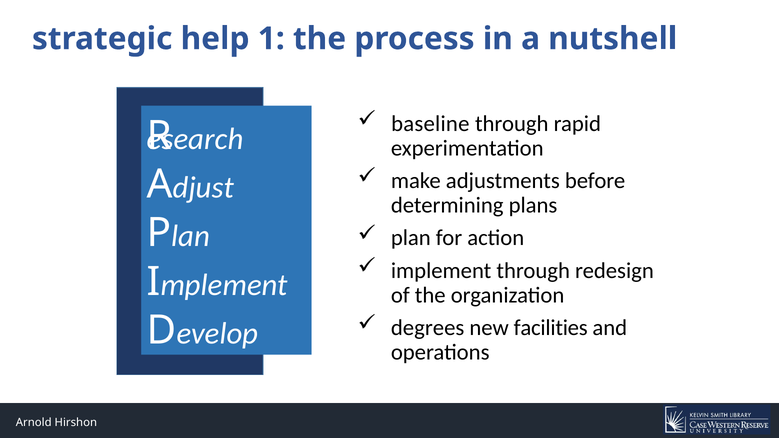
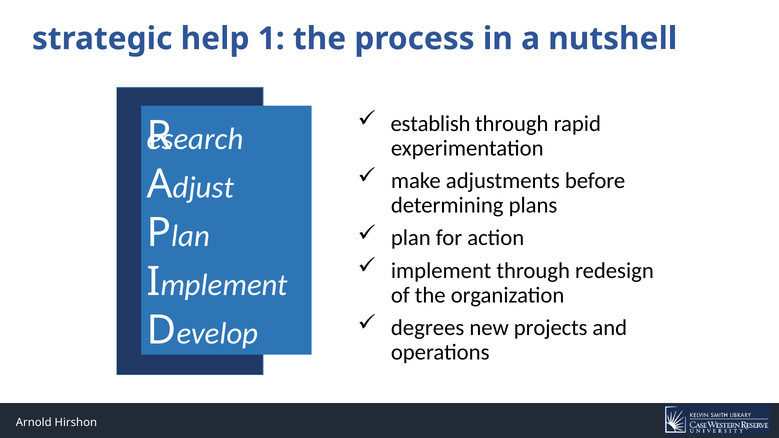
baseline: baseline -> establish
facilities: facilities -> projects
